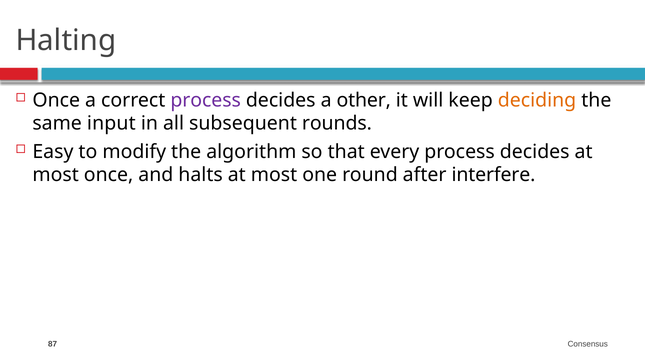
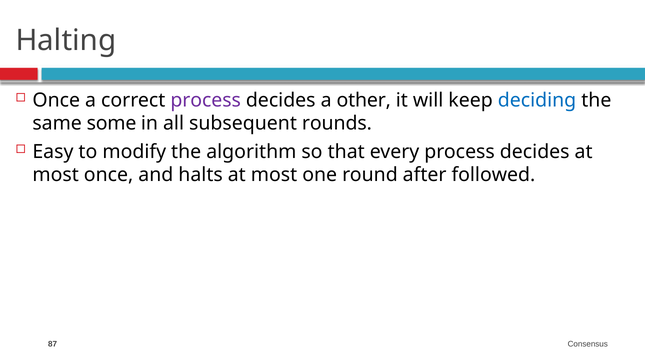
deciding colour: orange -> blue
input: input -> some
interfere: interfere -> followed
